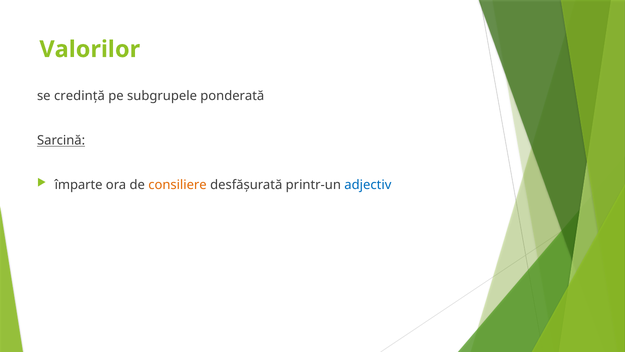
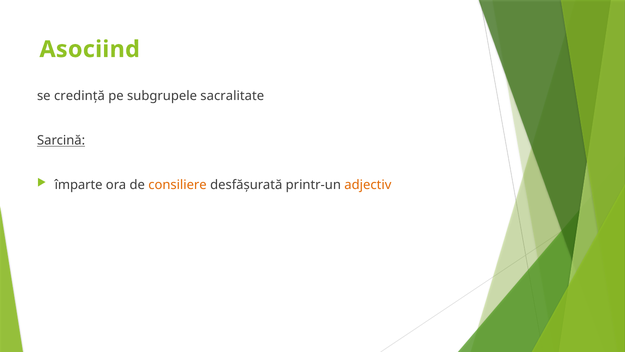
Valorilor: Valorilor -> Asociind
ponderată: ponderată -> sacralitate
adjectiv colour: blue -> orange
